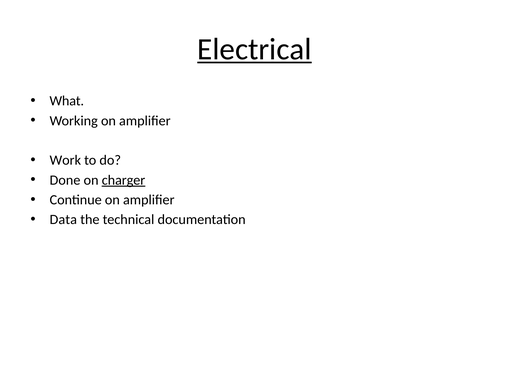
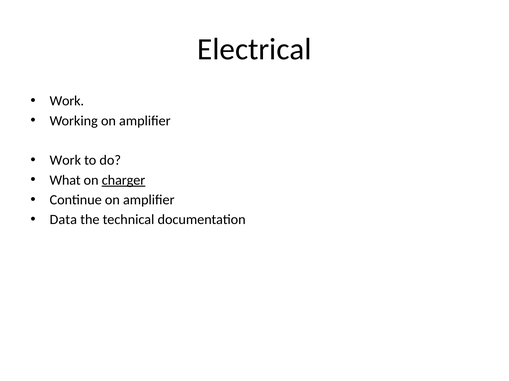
Electrical underline: present -> none
What at (67, 101): What -> Work
Done: Done -> What
